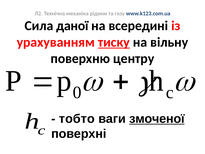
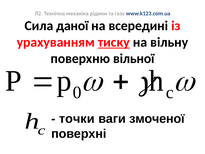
центру: центру -> вільної
тобто: тобто -> точки
змоченої underline: present -> none
